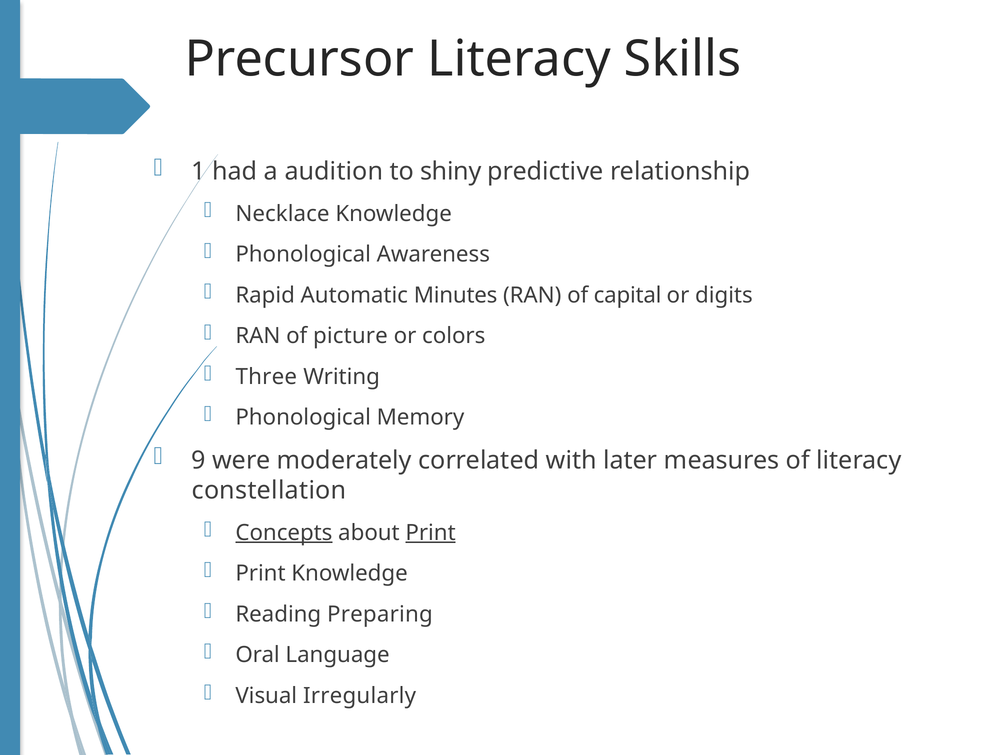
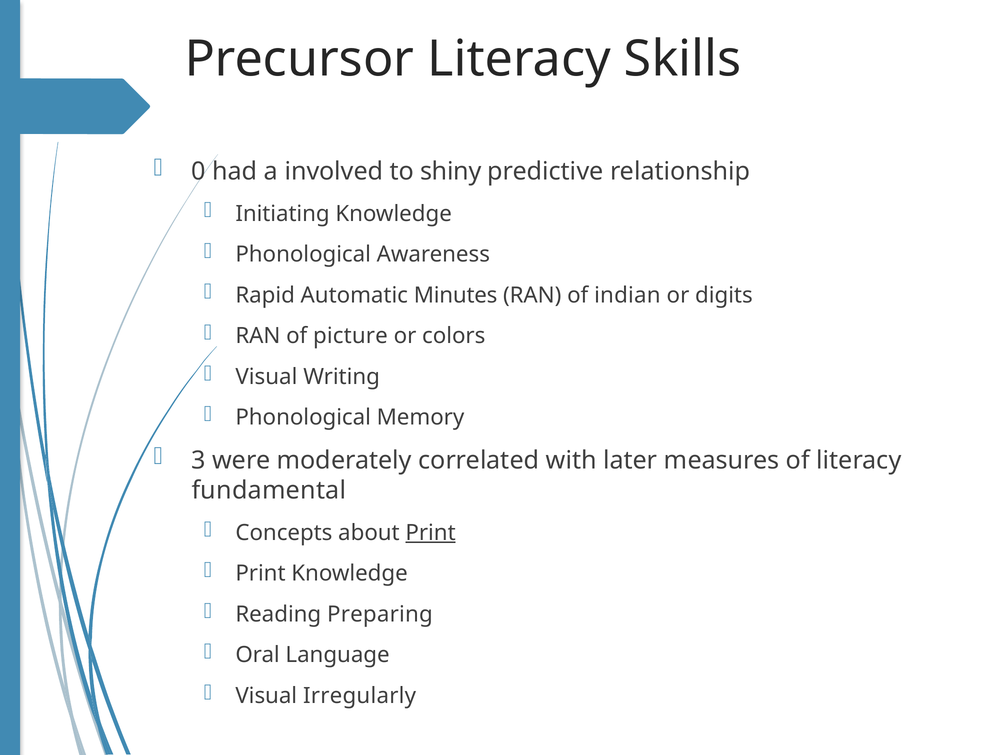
1: 1 -> 0
audition: audition -> involved
Necklace: Necklace -> Initiating
capital: capital -> indian
Three at (266, 377): Three -> Visual
9: 9 -> 3
constellation: constellation -> fundamental
Concepts underline: present -> none
